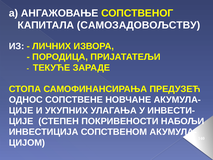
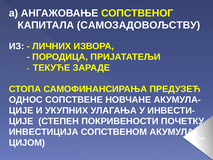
НАБОЉИ: НАБОЉИ -> ПОЧЕТКУ
